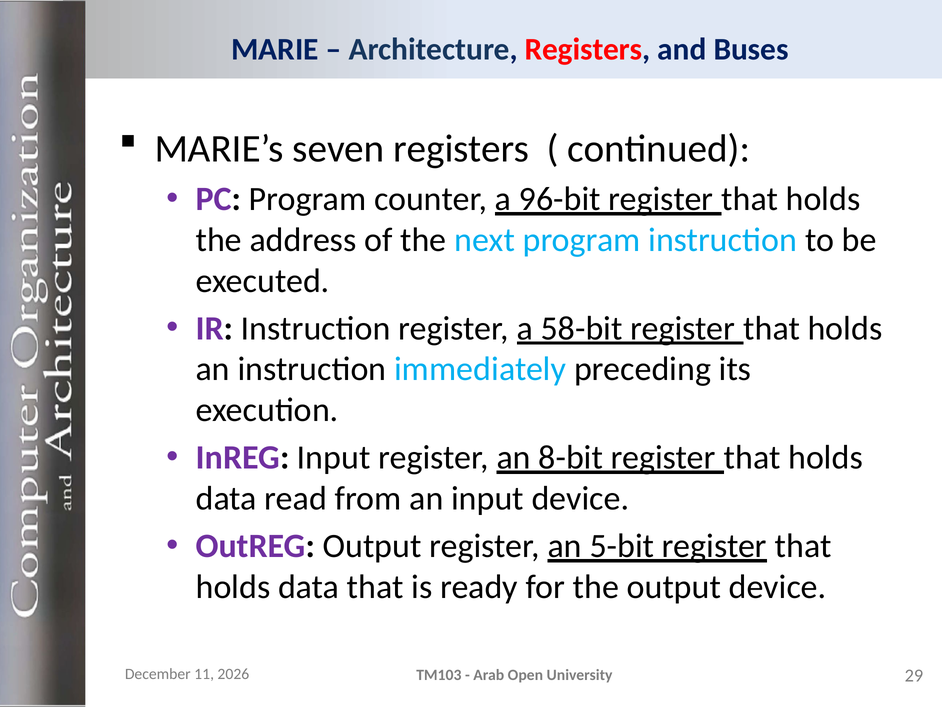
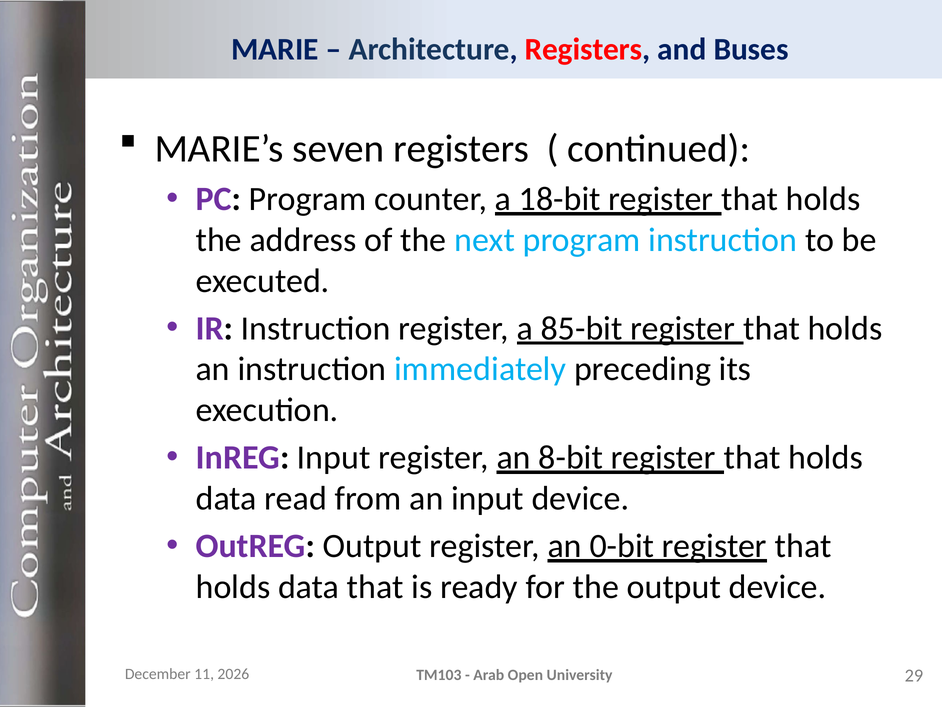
96-bit: 96-bit -> 18-bit
58-bit: 58-bit -> 85-bit
5-bit: 5-bit -> 0-bit
